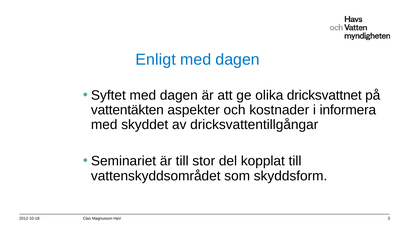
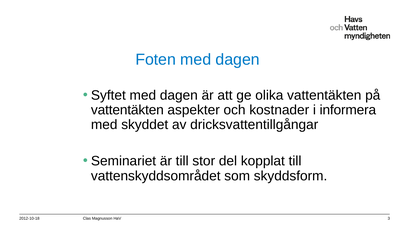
Enligt: Enligt -> Foten
olika dricksvattnet: dricksvattnet -> vattentäkten
